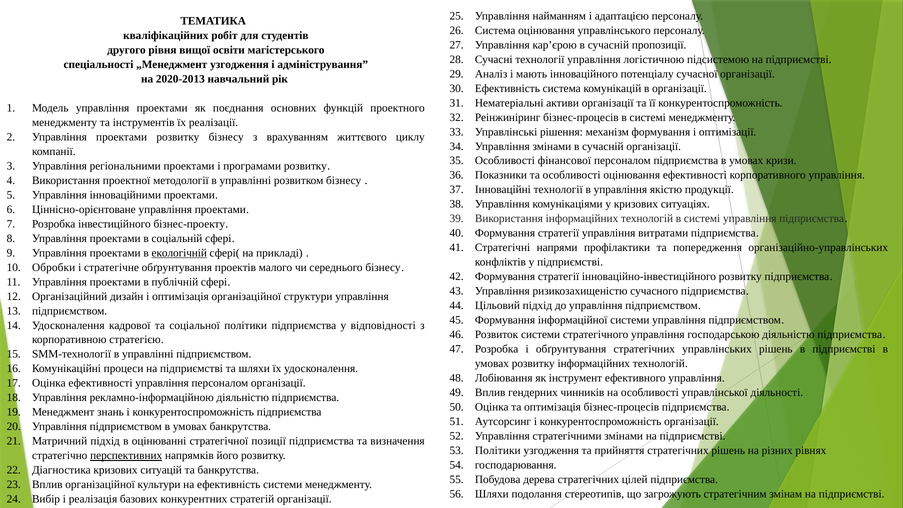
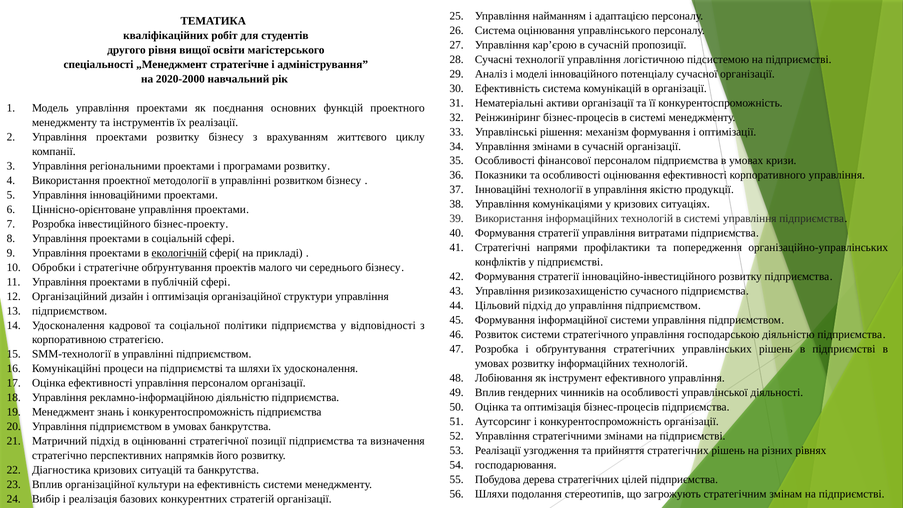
„Менеджмент узгодження: узгодження -> стратегічне
мають: мають -> моделі
2020-2013: 2020-2013 -> 2020-2000
Політики at (498, 450): Політики -> Реалізації
перспективних underline: present -> none
